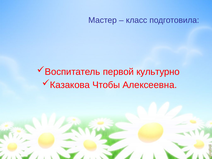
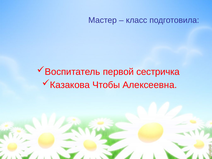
культурно: культурно -> сестричка
